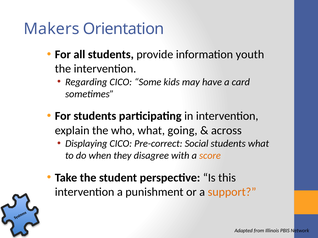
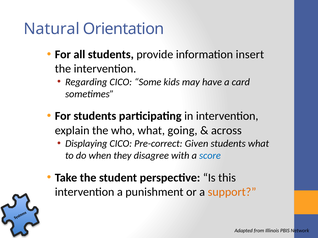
Makers: Makers -> Natural
youth: youth -> insert
Social: Social -> Given
score colour: orange -> blue
